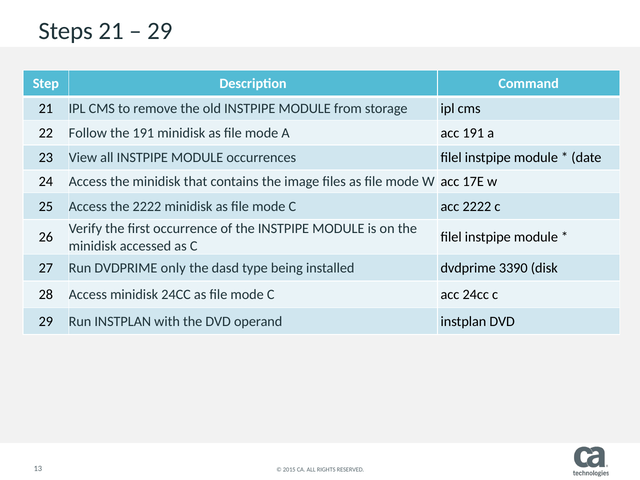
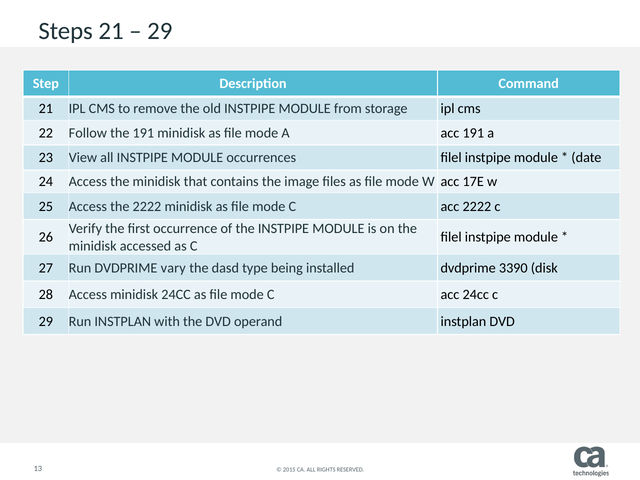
only: only -> vary
